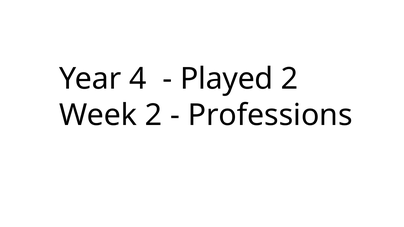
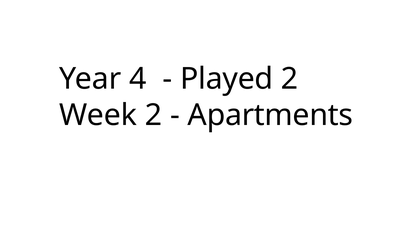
Professions: Professions -> Apartments
